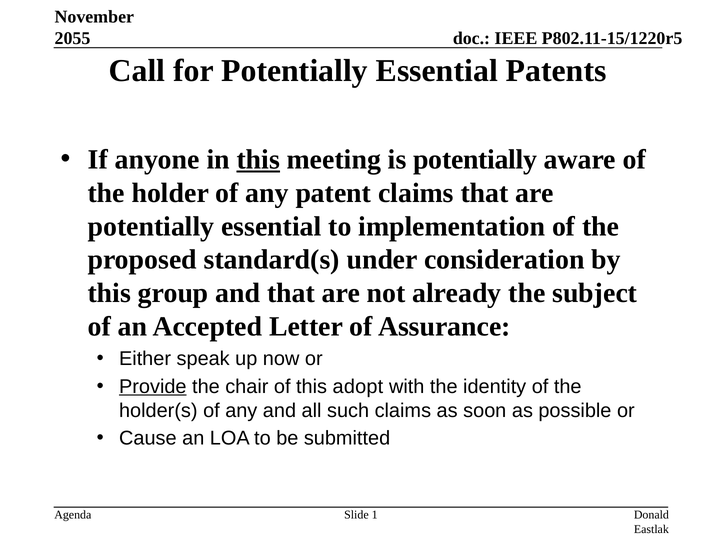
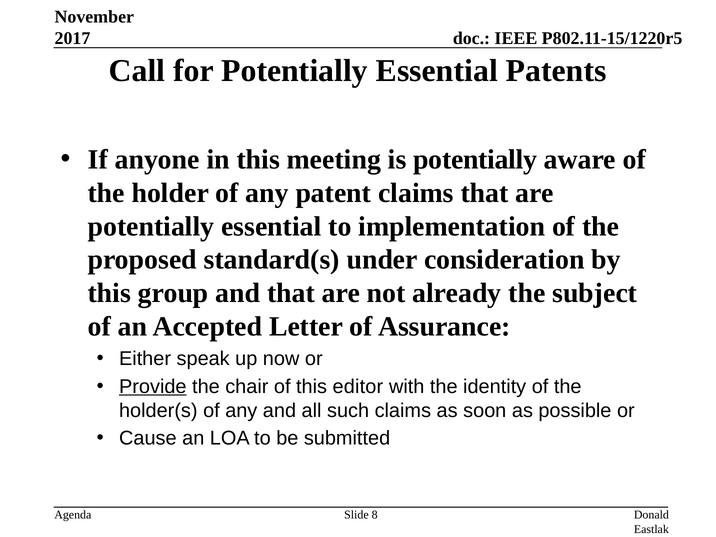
2055: 2055 -> 2017
this at (258, 159) underline: present -> none
adopt: adopt -> editor
1: 1 -> 8
